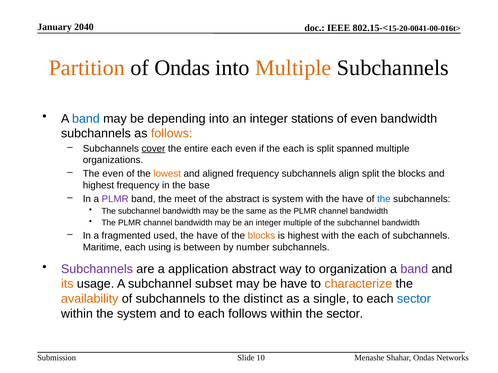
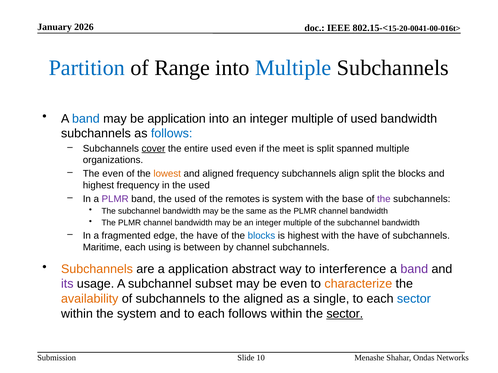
2040: 2040 -> 2026
Partition colour: orange -> blue
of Ondas: Ondas -> Range
Multiple at (293, 68) colour: orange -> blue
be depending: depending -> application
into an integer stations: stations -> multiple
of even: even -> used
follows at (172, 134) colour: orange -> blue
entire each: each -> used
if the each: each -> meet
in the base: base -> used
band the meet: meet -> used
the abstract: abstract -> remotes
with the have: have -> base
the at (384, 199) colour: blue -> purple
used: used -> edge
blocks at (261, 236) colour: orange -> blue
with the each: each -> have
by number: number -> channel
Subchannels at (97, 269) colour: purple -> orange
organization: organization -> interference
its colour: orange -> purple
be have: have -> even
the distinct: distinct -> aligned
sector at (345, 314) underline: none -> present
